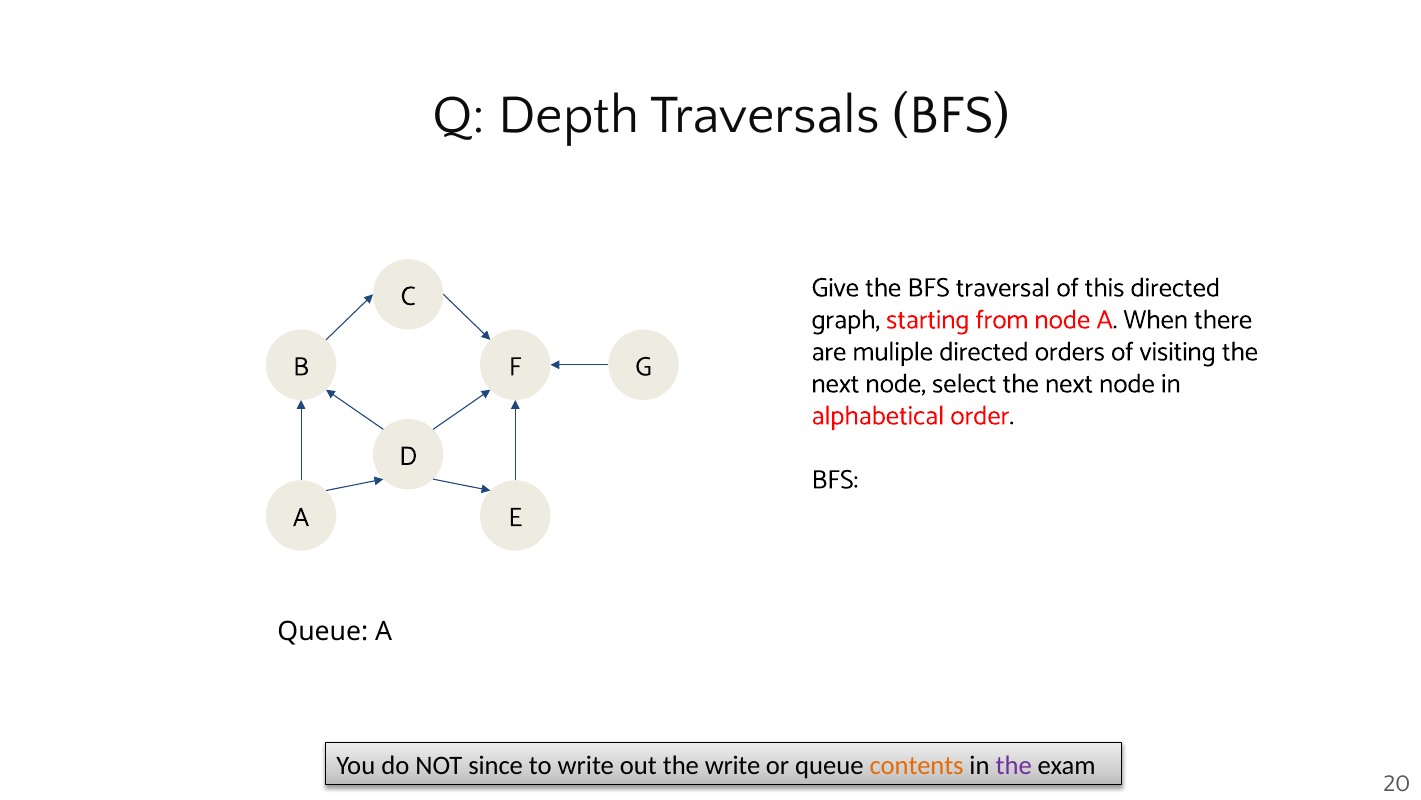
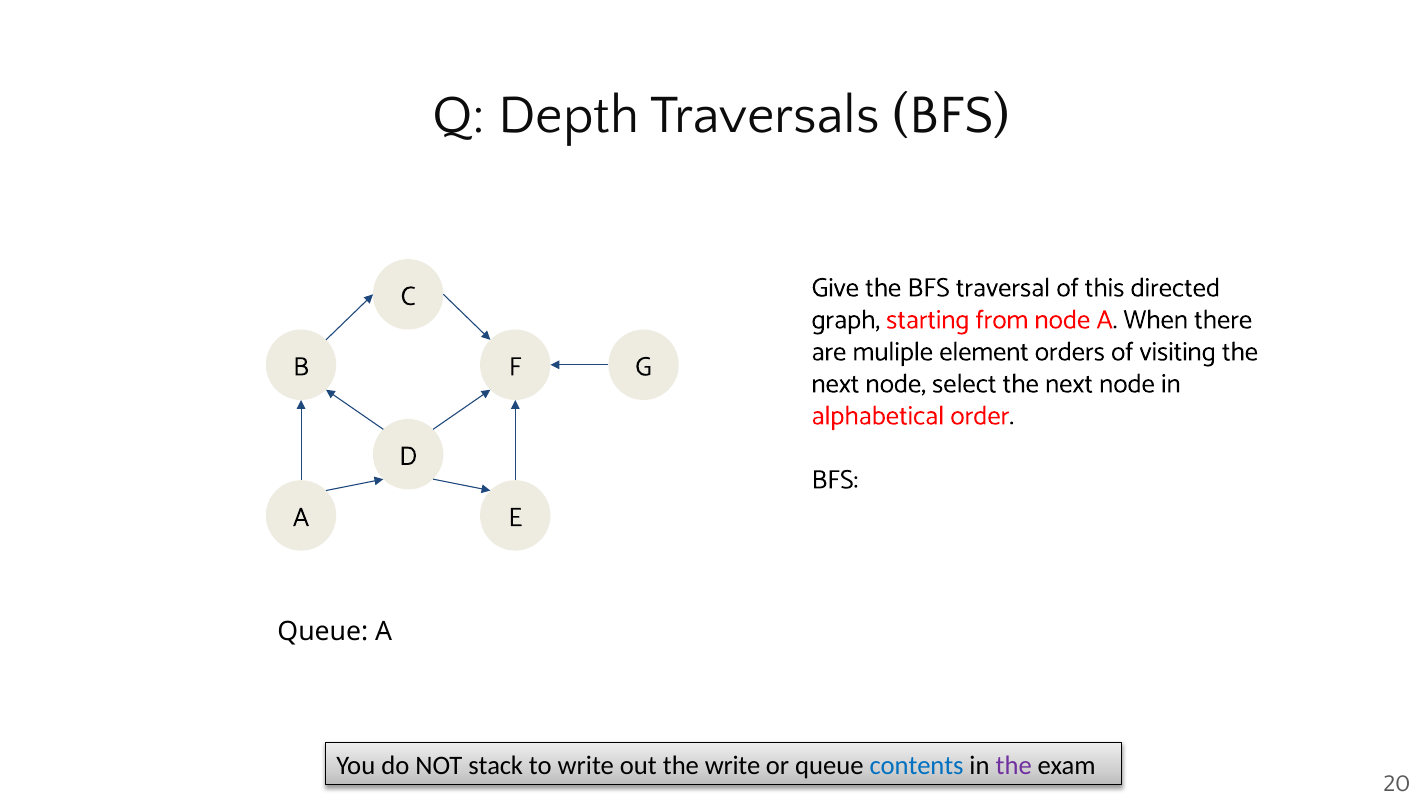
muliple directed: directed -> element
since: since -> stack
contents colour: orange -> blue
